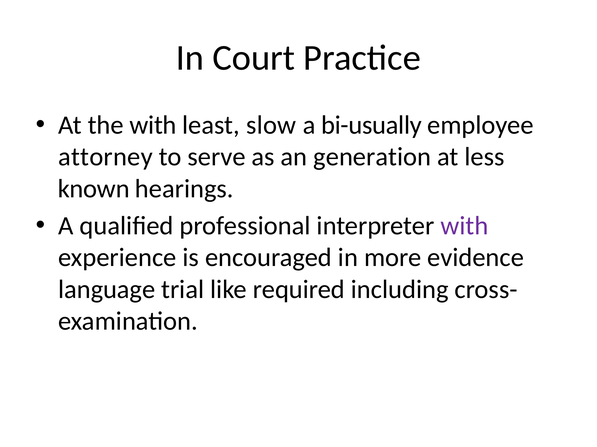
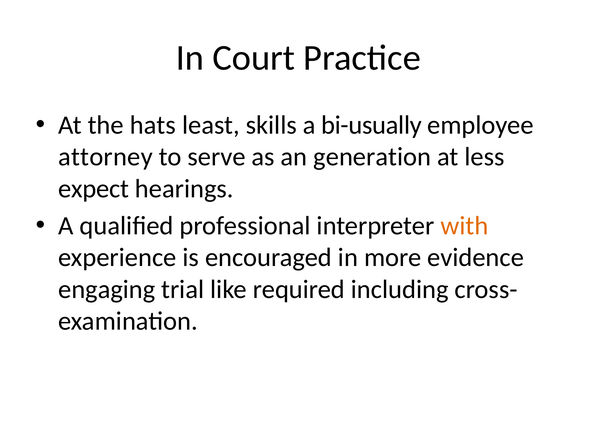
the with: with -> hats
slow: slow -> skills
known: known -> expect
with at (464, 226) colour: purple -> orange
language: language -> engaging
